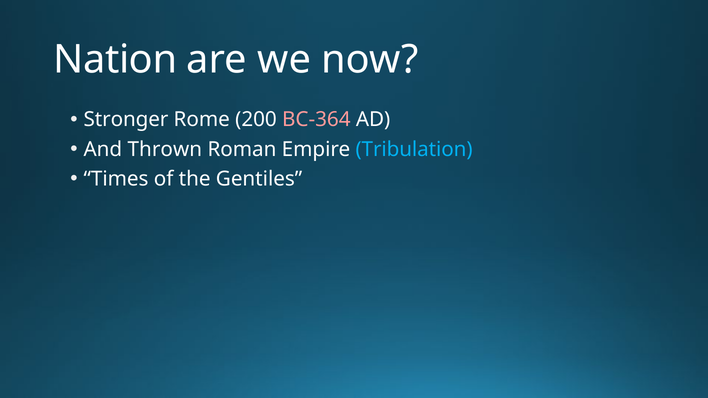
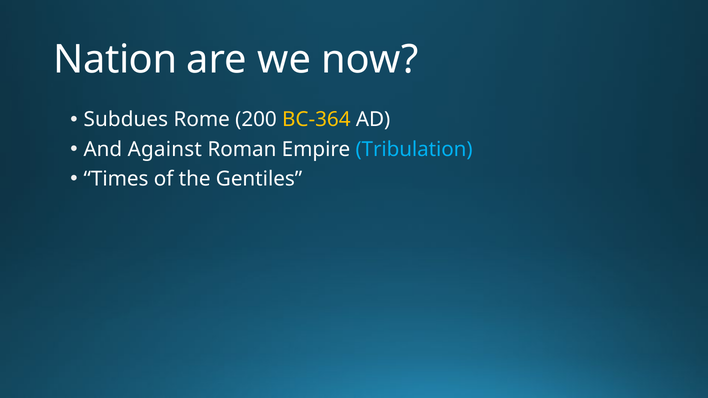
Stronger: Stronger -> Subdues
BC-364 colour: pink -> yellow
Thrown: Thrown -> Against
